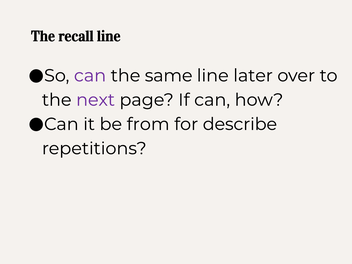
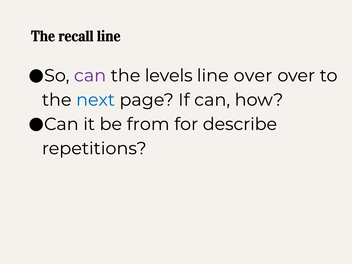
same: same -> levels
line later: later -> over
next colour: purple -> blue
